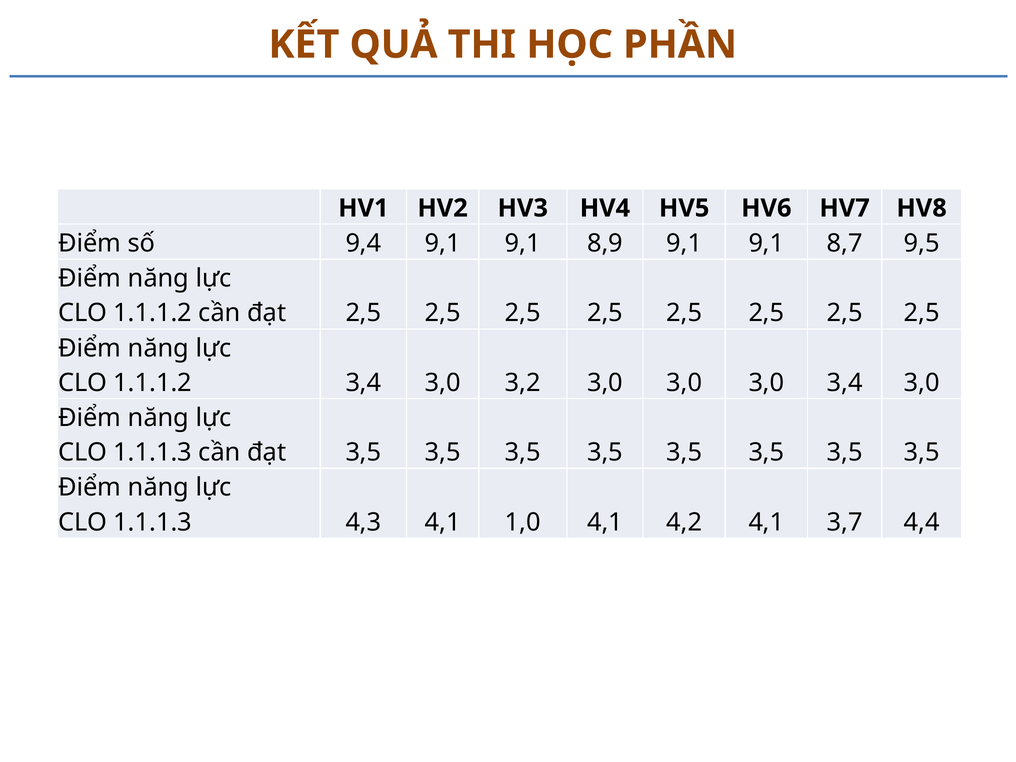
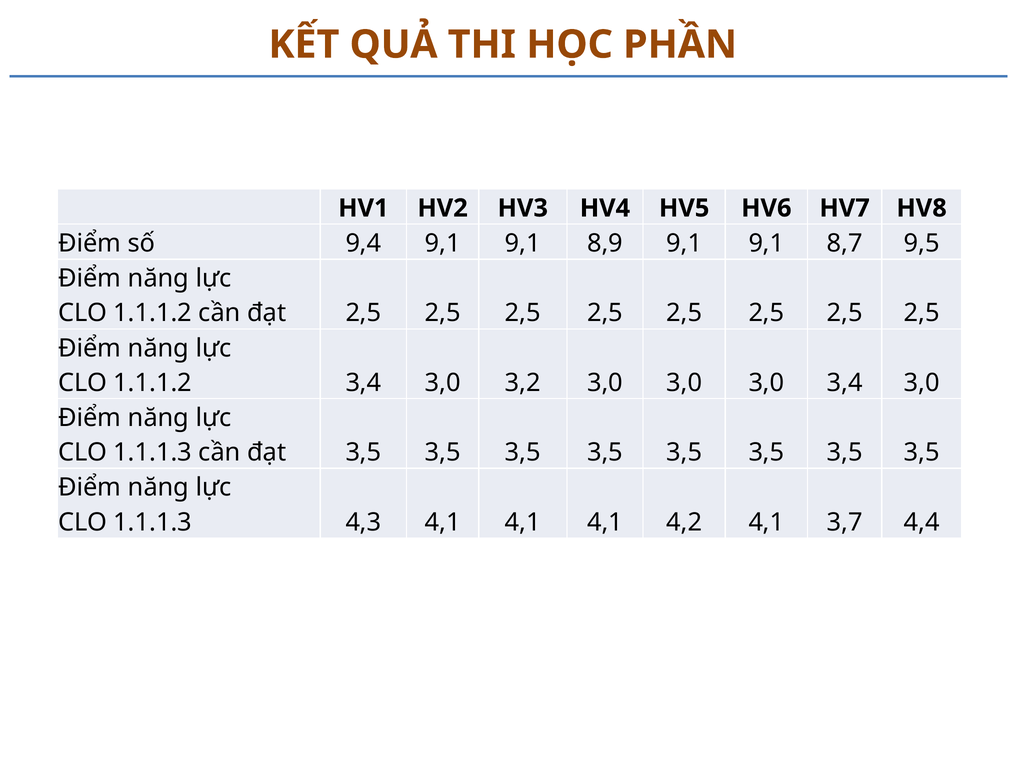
4,3 4,1 1,0: 1,0 -> 4,1
